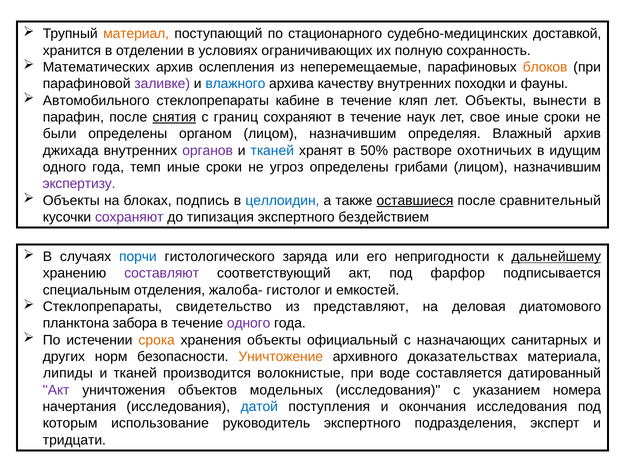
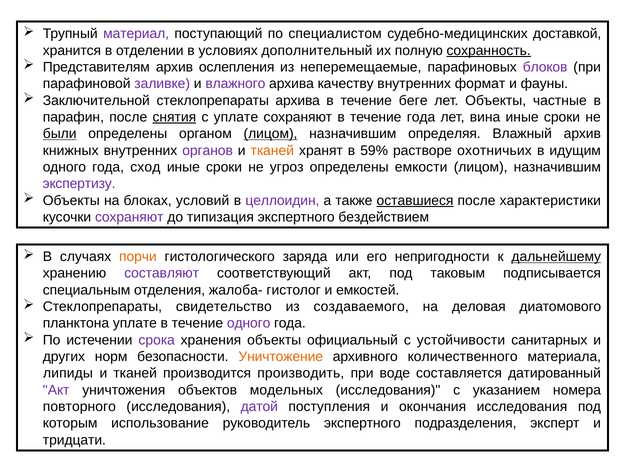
материал colour: orange -> purple
стационарного: стационарного -> специалистом
ограничивающих: ограничивающих -> дополнительный
сохранность underline: none -> present
Математических: Математических -> Представителям
блоков colour: orange -> purple
влажного colour: blue -> purple
походки: походки -> формат
Автомобильного: Автомобильного -> Заключительной
стеклопрепараты кабине: кабине -> архива
кляп: кляп -> беге
вынести: вынести -> частные
с границ: границ -> уплате
течение наук: наук -> года
свое: свое -> вина
были underline: none -> present
лицом at (271, 134) underline: none -> present
джихада: джихада -> книжных
тканей at (272, 150) colour: blue -> orange
50%: 50% -> 59%
темп: темп -> сход
грибами: грибами -> емкости
подпись: подпись -> условий
целлоидин colour: blue -> purple
сравнительный: сравнительный -> характеристики
порчи colour: blue -> orange
фарфор: фарфор -> таковым
представляют: представляют -> создаваемого
планктона забора: забора -> уплате
срока colour: orange -> purple
назначающих: назначающих -> устойчивости
доказательствах: доказательствах -> количественного
волокнистые: волокнистые -> производить
начертания: начертания -> повторного
датой colour: blue -> purple
